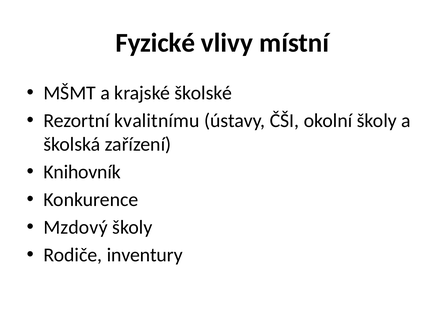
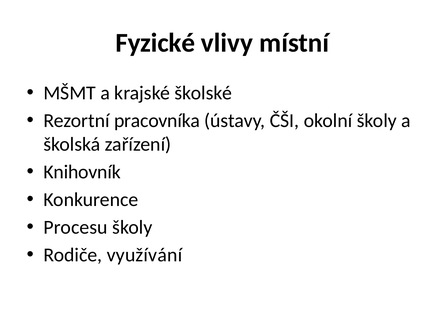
kvalitnímu: kvalitnímu -> pracovníka
Mzdový: Mzdový -> Procesu
inventury: inventury -> využívání
